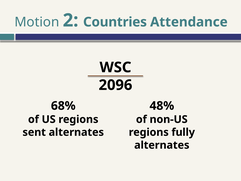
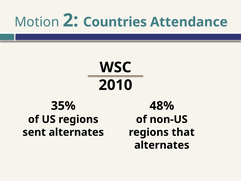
2096: 2096 -> 2010
68%: 68% -> 35%
fully: fully -> that
